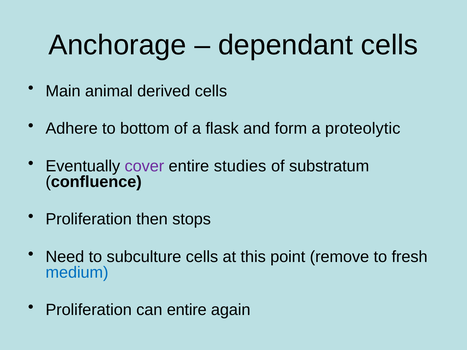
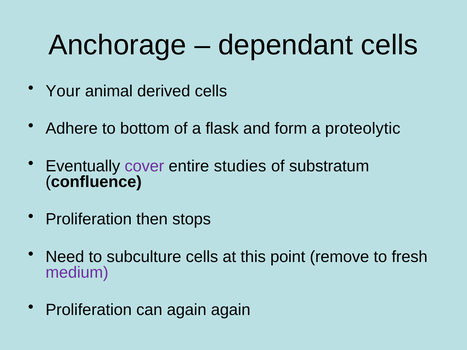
Main: Main -> Your
medium colour: blue -> purple
can entire: entire -> again
